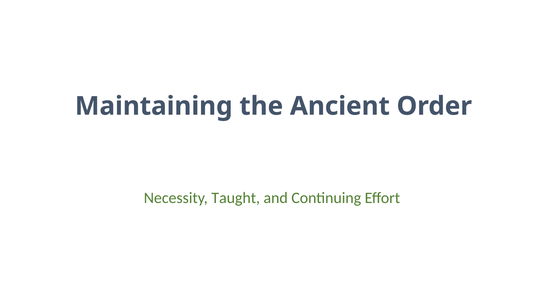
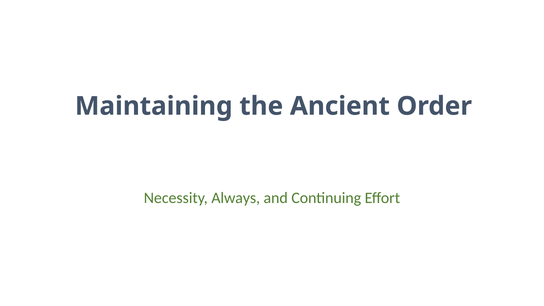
Taught: Taught -> Always
